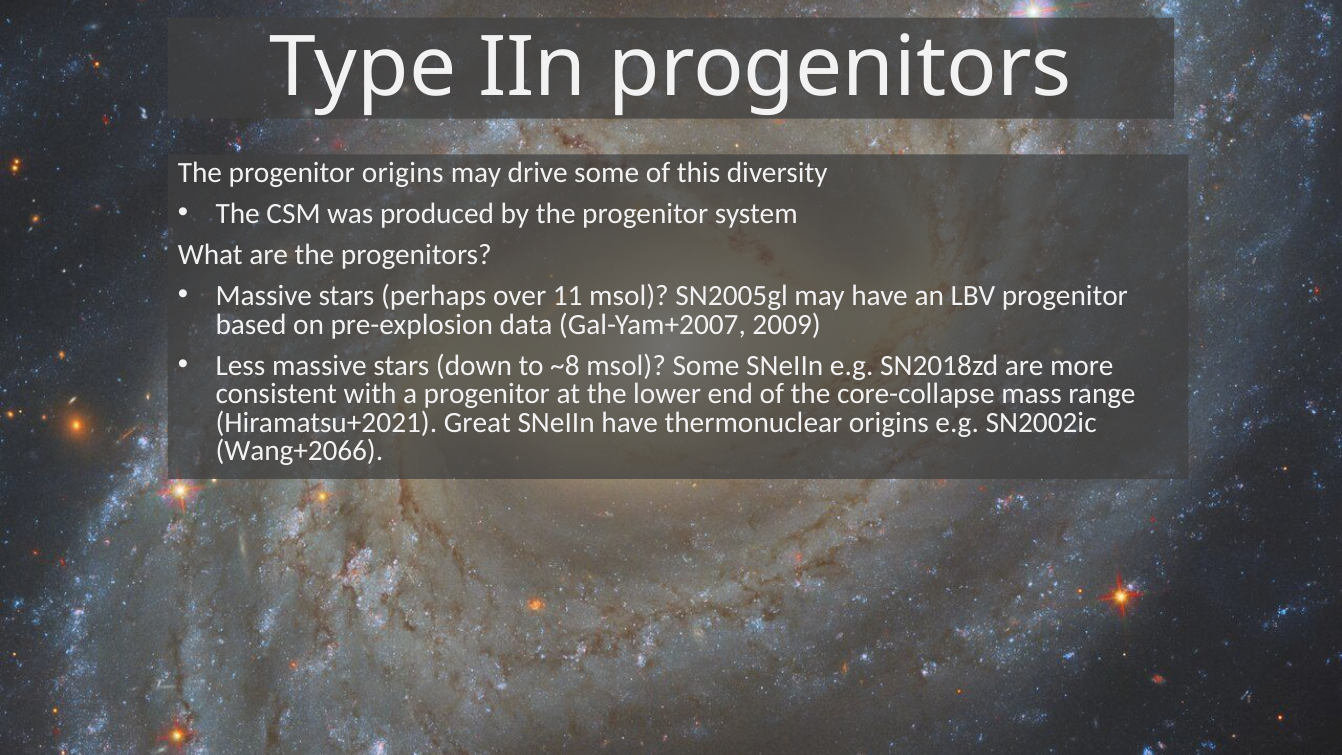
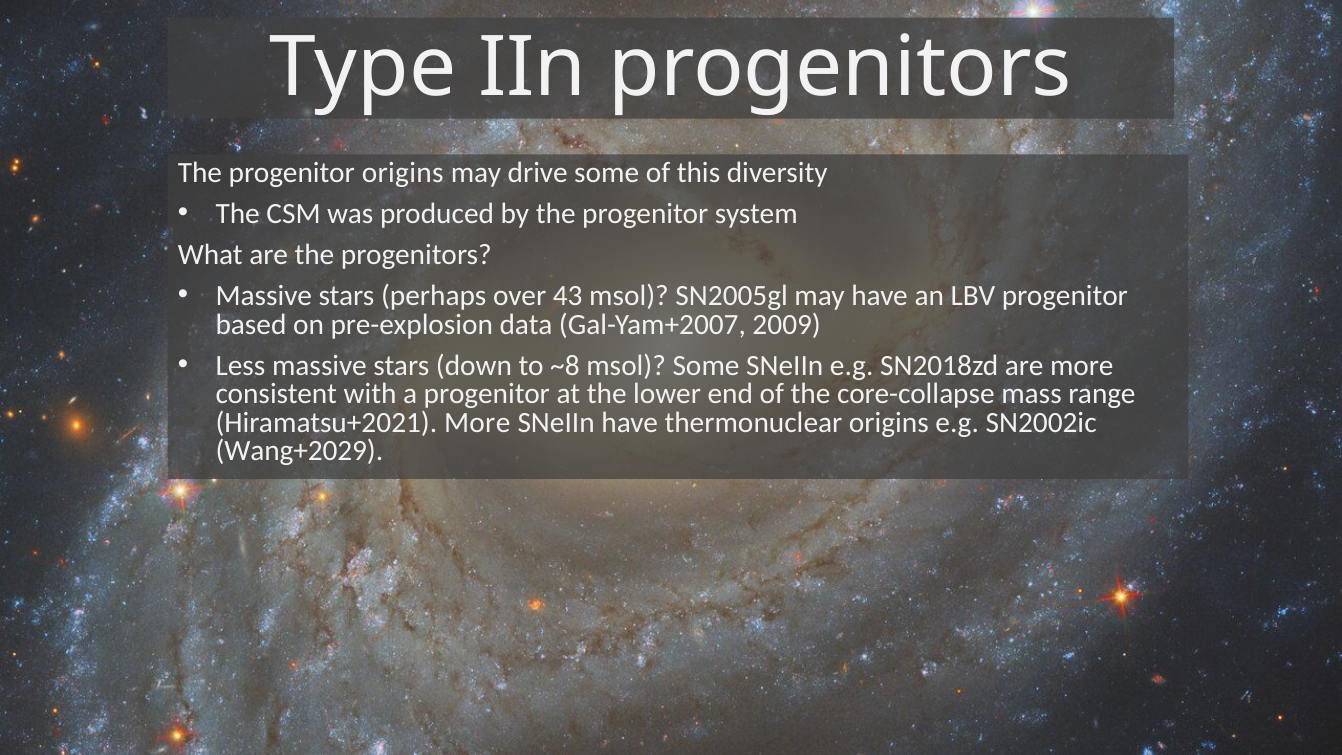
11: 11 -> 43
Hiramatsu+2021 Great: Great -> More
Wang+2066: Wang+2066 -> Wang+2029
